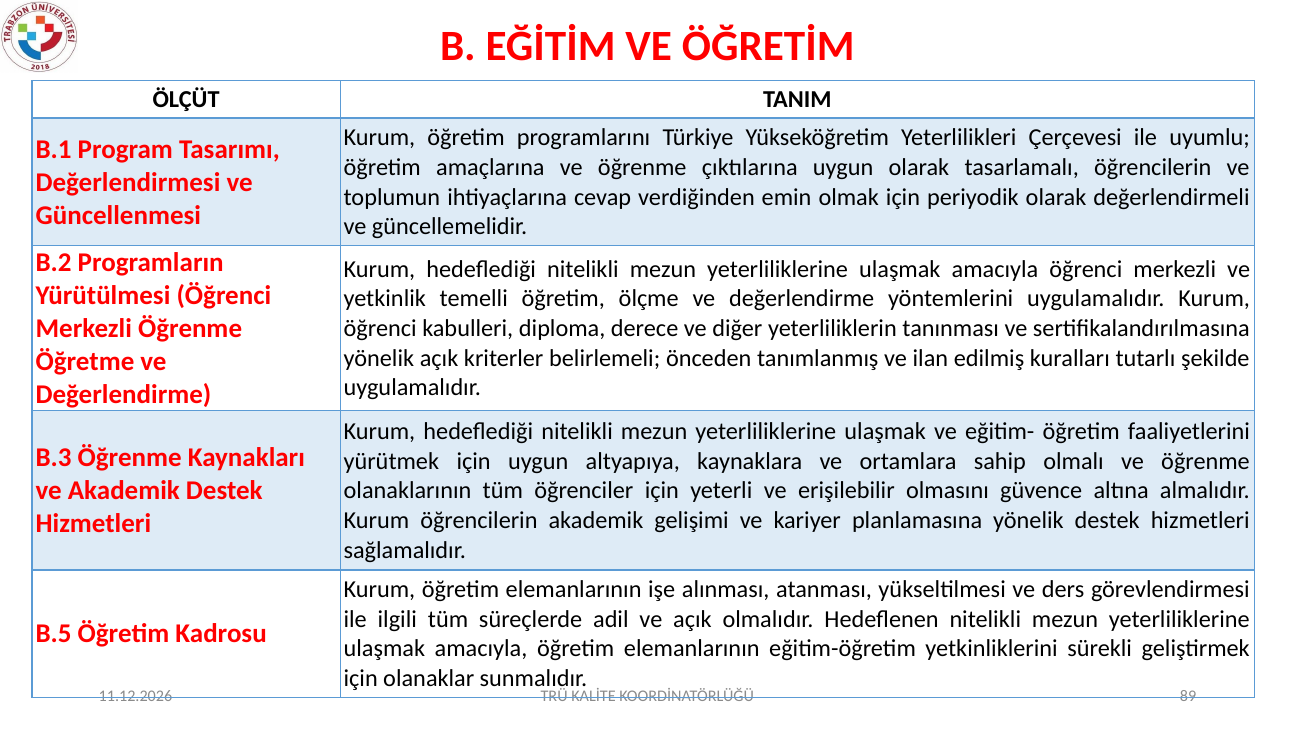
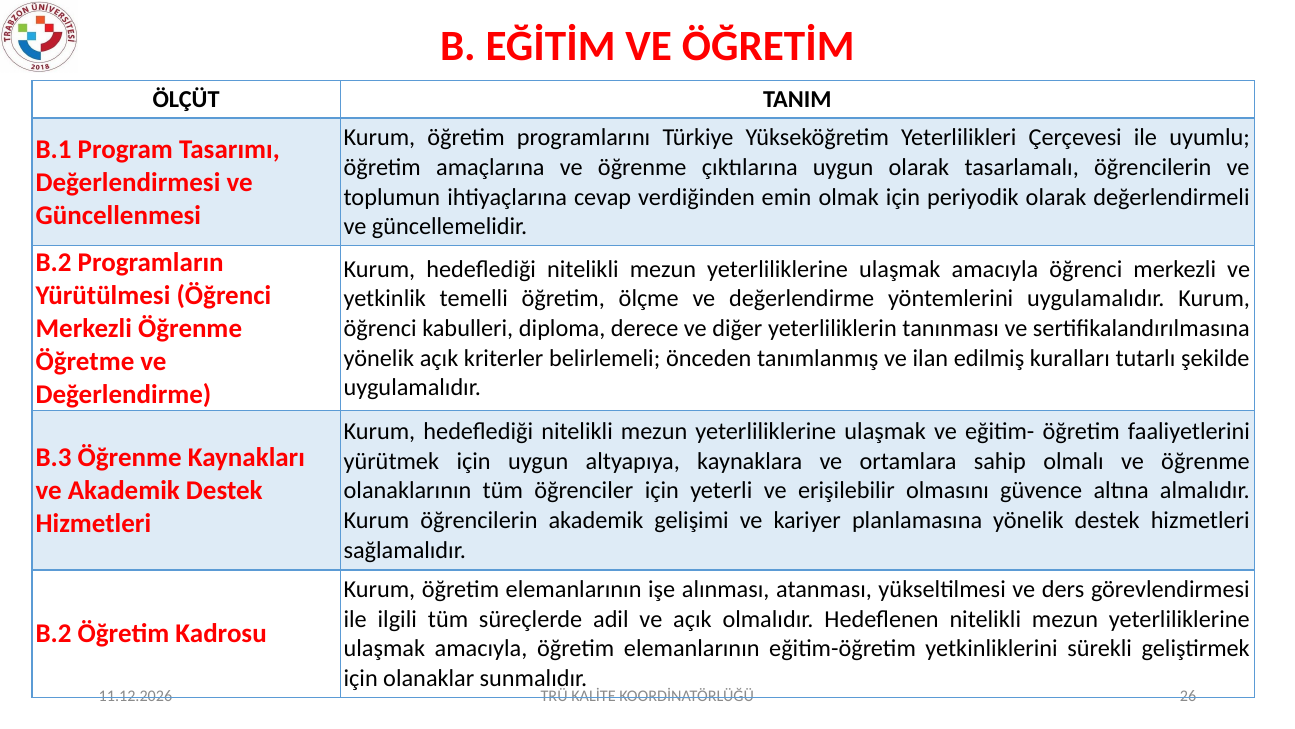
B.5 at (54, 633): B.5 -> B.2
89: 89 -> 26
